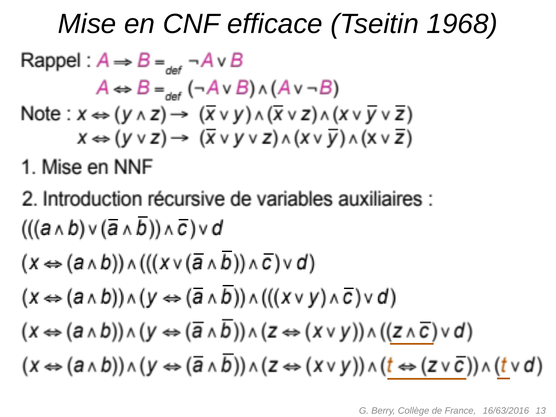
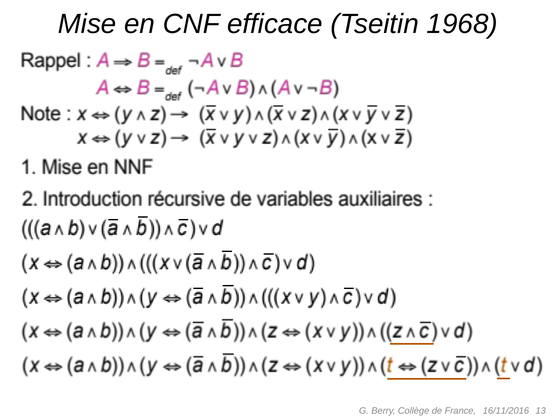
16/63/2016: 16/63/2016 -> 16/11/2016
